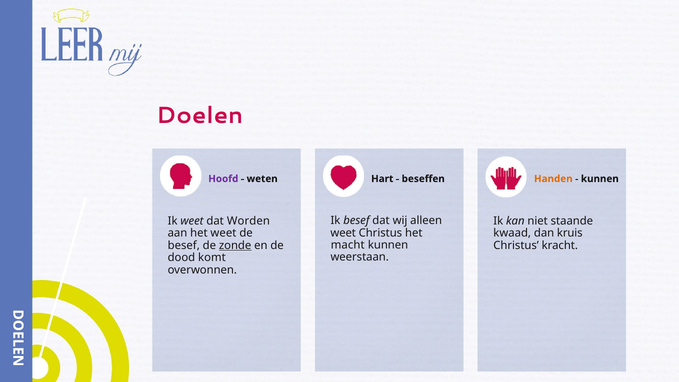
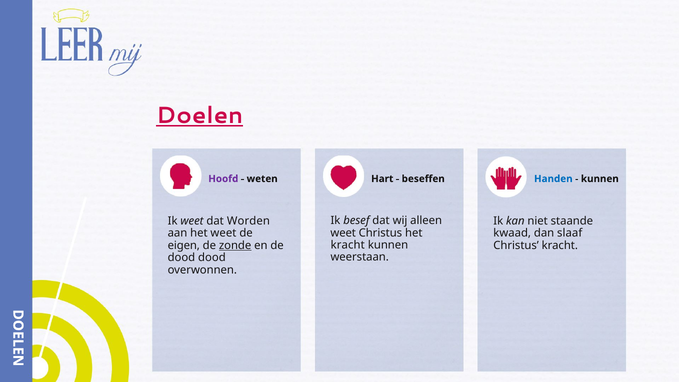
Doelen underline: none -> present
Handen colour: orange -> blue
kruis: kruis -> slaaf
macht at (348, 245): macht -> kracht
besef at (184, 245): besef -> eigen
dood komt: komt -> dood
